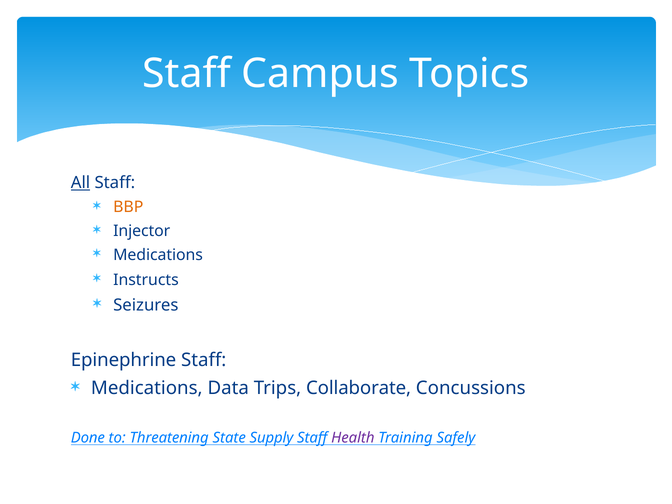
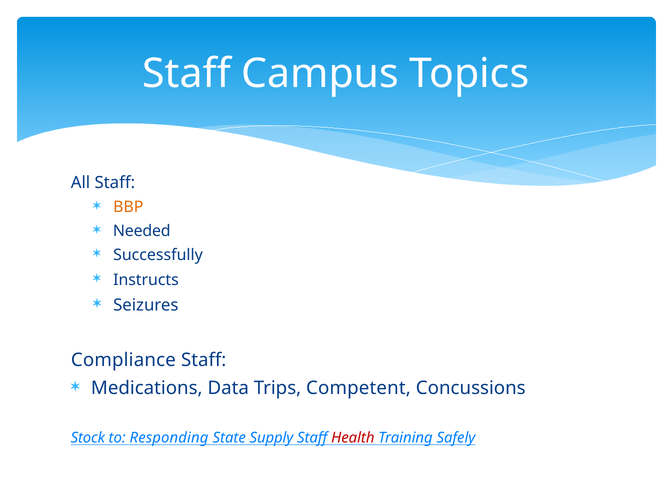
All underline: present -> none
Injector: Injector -> Needed
Medications at (158, 255): Medications -> Successfully
Epinephrine: Epinephrine -> Compliance
Collaborate: Collaborate -> Competent
Done: Done -> Stock
Threatening: Threatening -> Responding
Health colour: purple -> red
